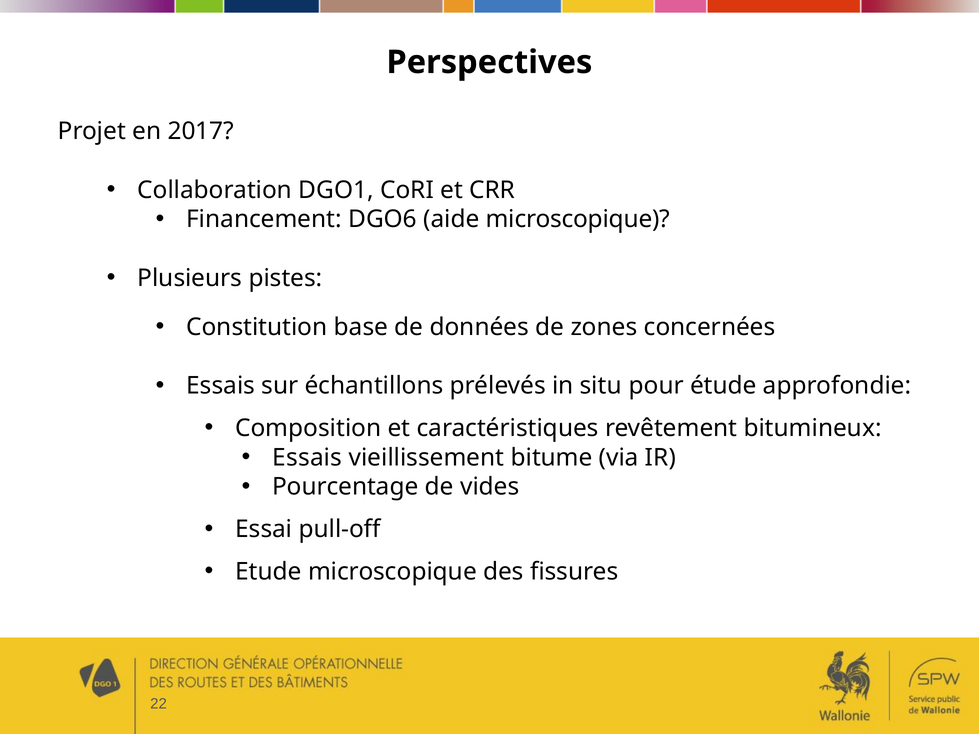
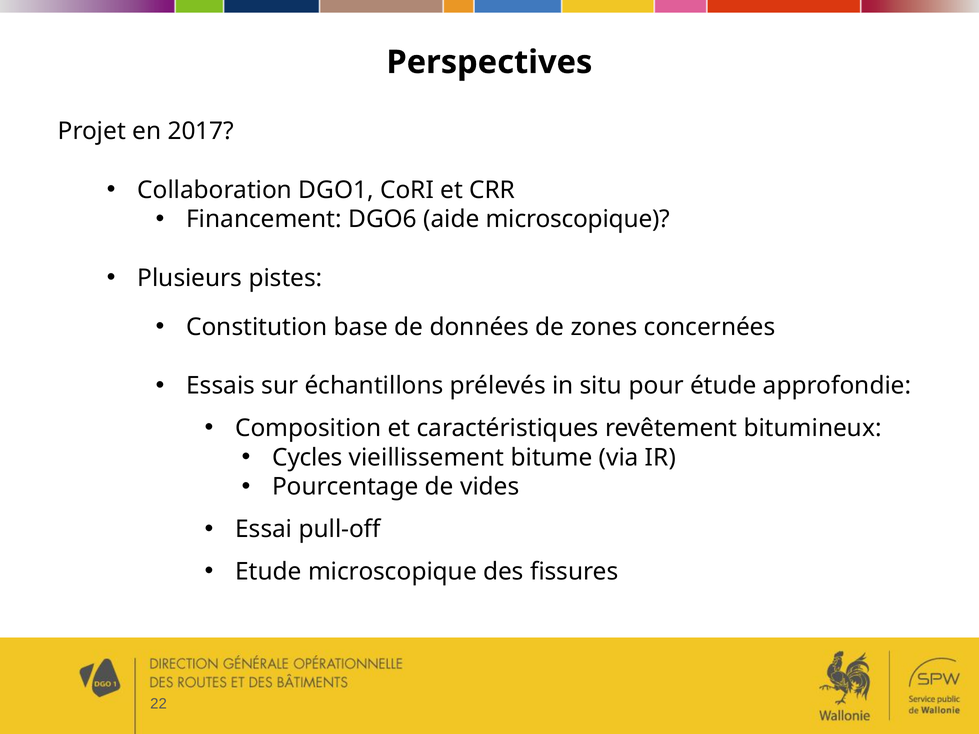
Essais at (307, 458): Essais -> Cycles
